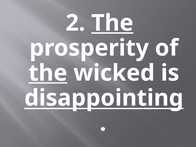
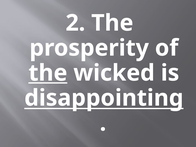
The at (112, 23) underline: present -> none
